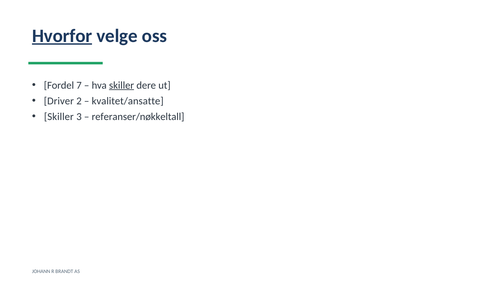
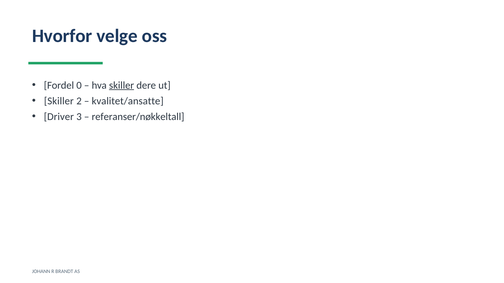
Hvorfor underline: present -> none
7: 7 -> 0
Driver at (59, 101): Driver -> Skiller
Skiller at (59, 117): Skiller -> Driver
